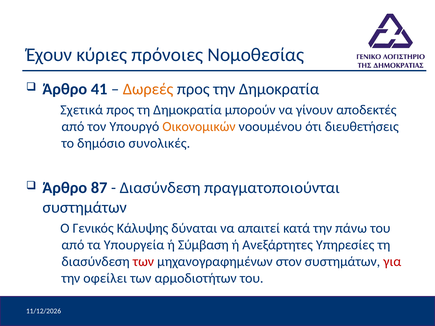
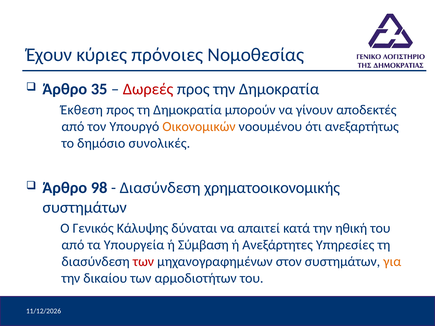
41: 41 -> 35
Δωρεές colour: orange -> red
Σχετικά: Σχετικά -> Έκθεση
διευθετήσεις: διευθετήσεις -> ανεξαρτήτως
87: 87 -> 98
πραγματοποιούνται: πραγματοποιούνται -> χρηματοοικονομικής
πάνω: πάνω -> ηθική
για colour: red -> orange
οφείλει: οφείλει -> δικαίου
